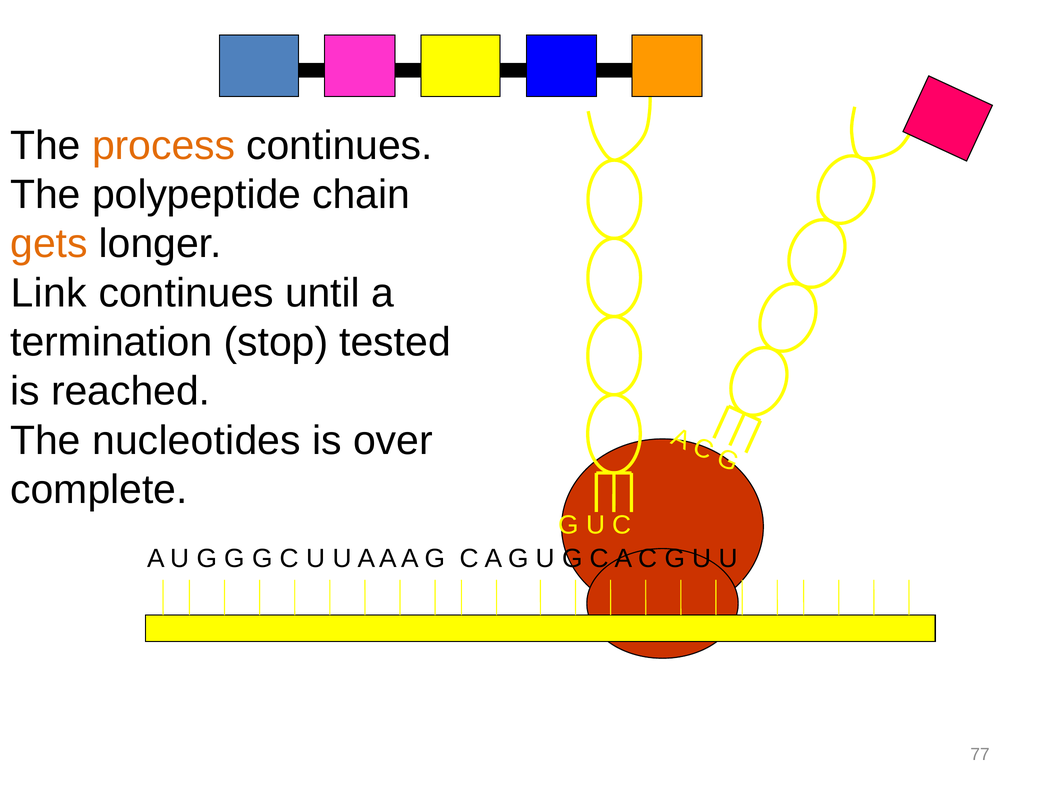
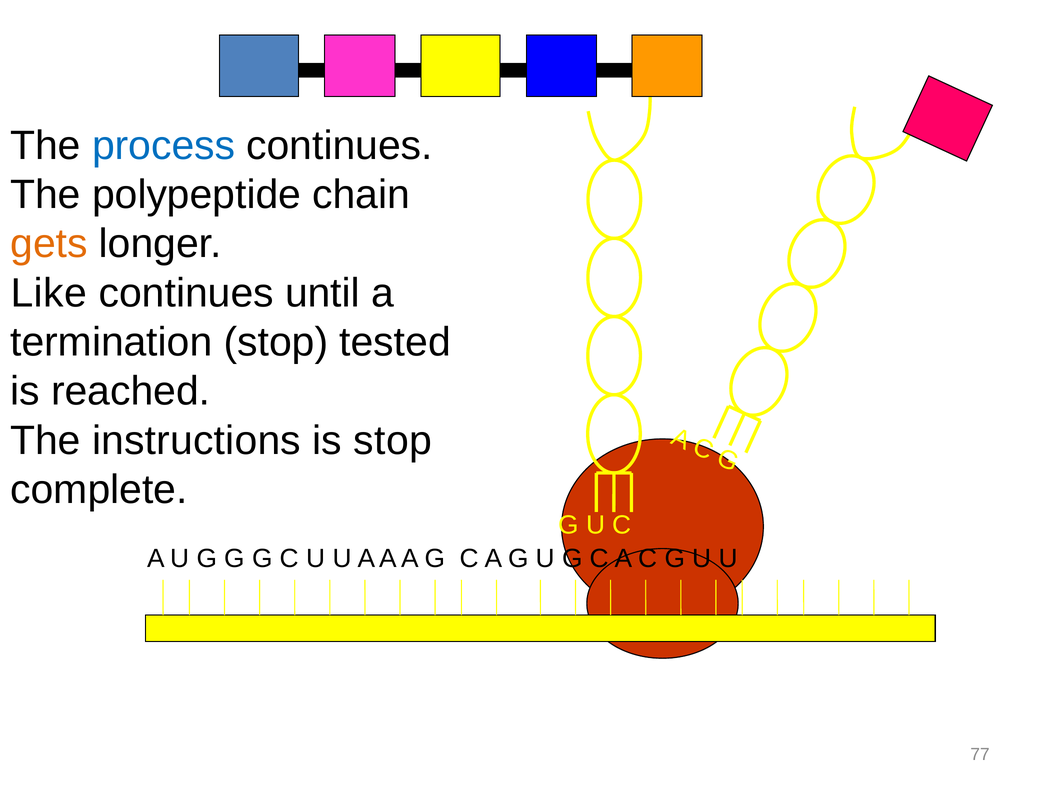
process colour: orange -> blue
Link: Link -> Like
nucleotides: nucleotides -> instructions
is over: over -> stop
